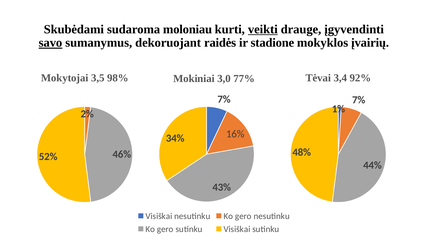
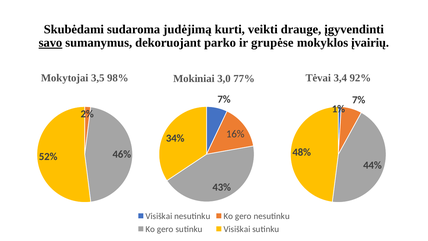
moloniau: moloniau -> judėjimą
veikti underline: present -> none
raidės: raidės -> parko
stadione: stadione -> grupėse
